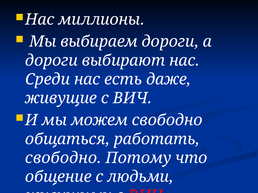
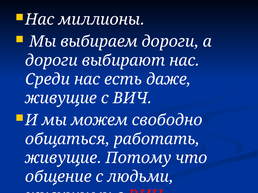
свободно at (63, 158): свободно -> живущие
